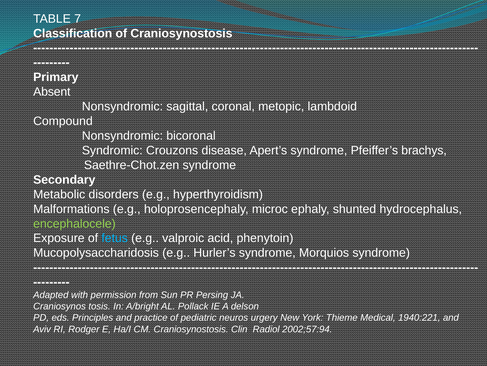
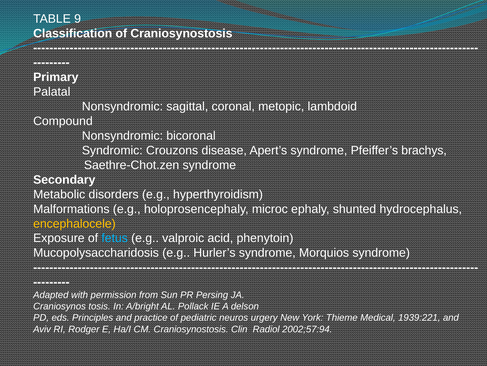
7: 7 -> 9
Absent: Absent -> Palatal
encephalocele colour: light green -> yellow
1940:221: 1940:221 -> 1939:221
